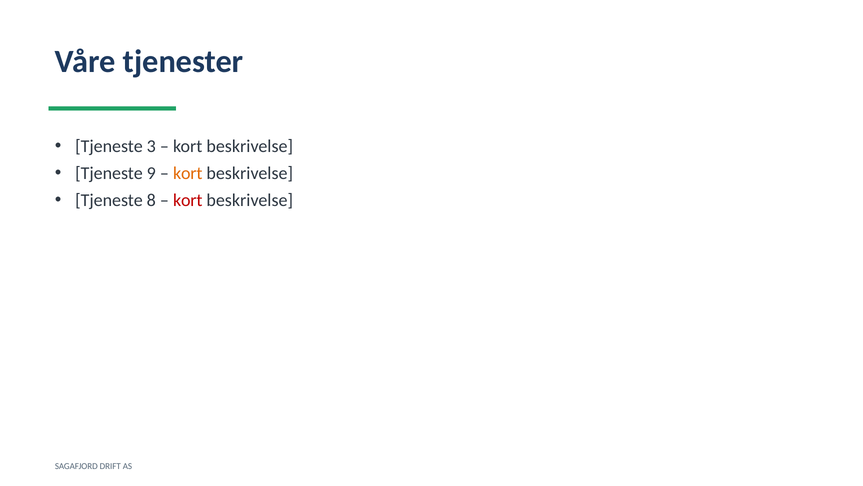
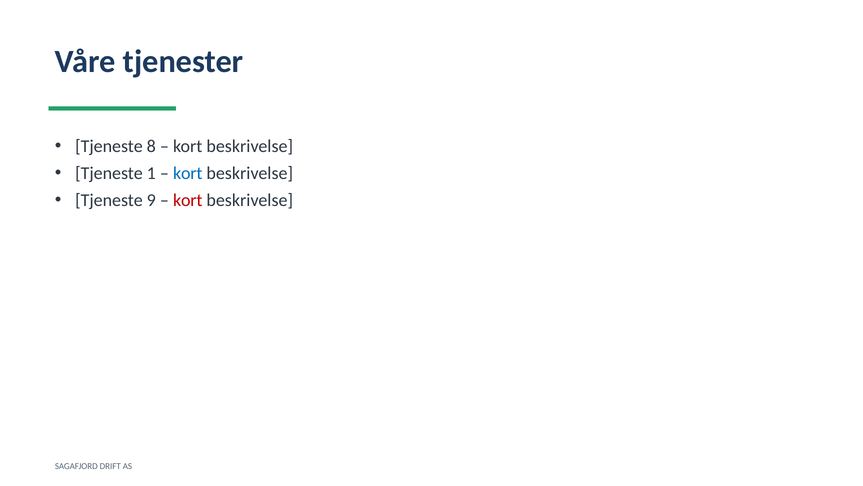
3: 3 -> 8
9: 9 -> 1
kort at (188, 173) colour: orange -> blue
8: 8 -> 9
